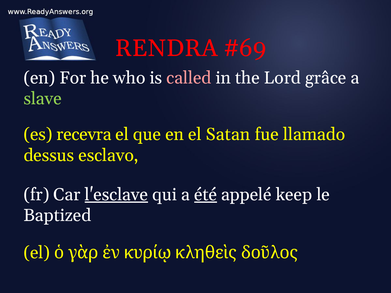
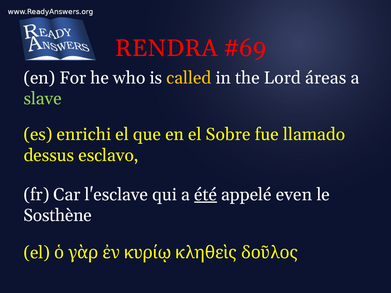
called colour: pink -> yellow
grâce: grâce -> áreas
recevra: recevra -> enrichi
Satan: Satan -> Sobre
l'esclave underline: present -> none
keep: keep -> even
Baptized: Baptized -> Sosthène
